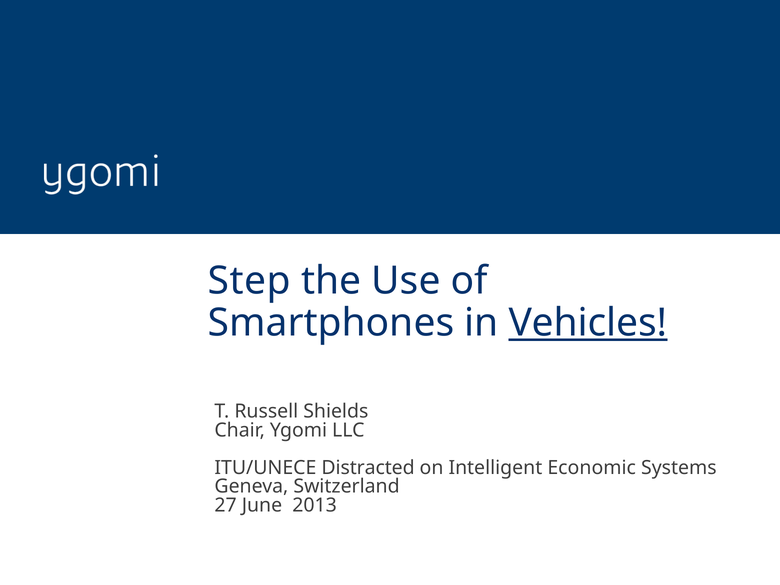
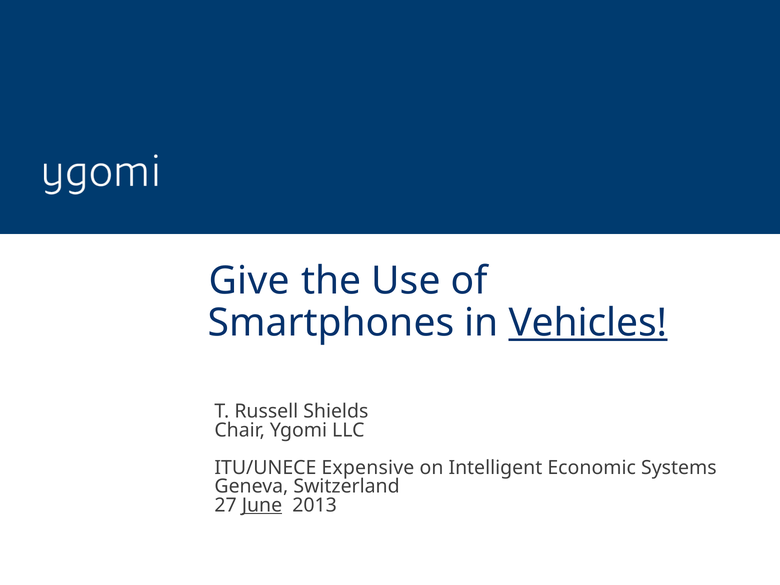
Step: Step -> Give
Distracted: Distracted -> Expensive
June underline: none -> present
